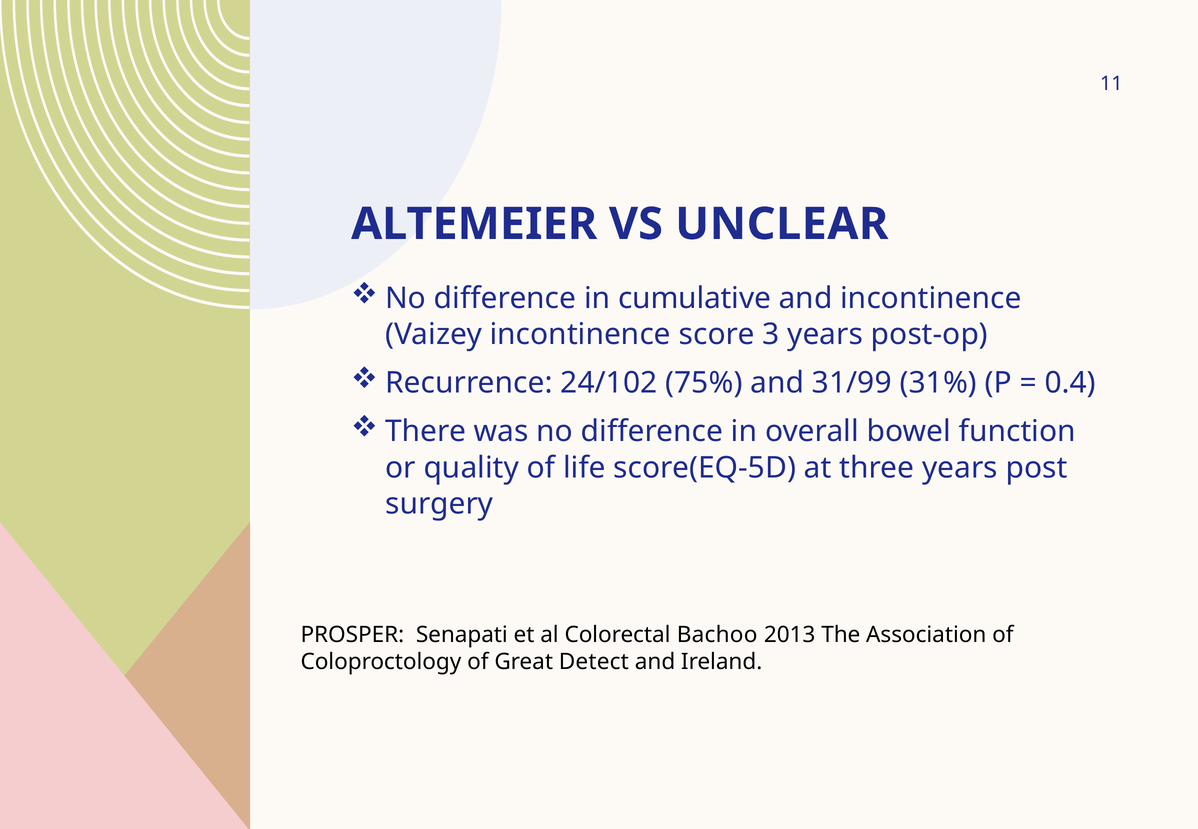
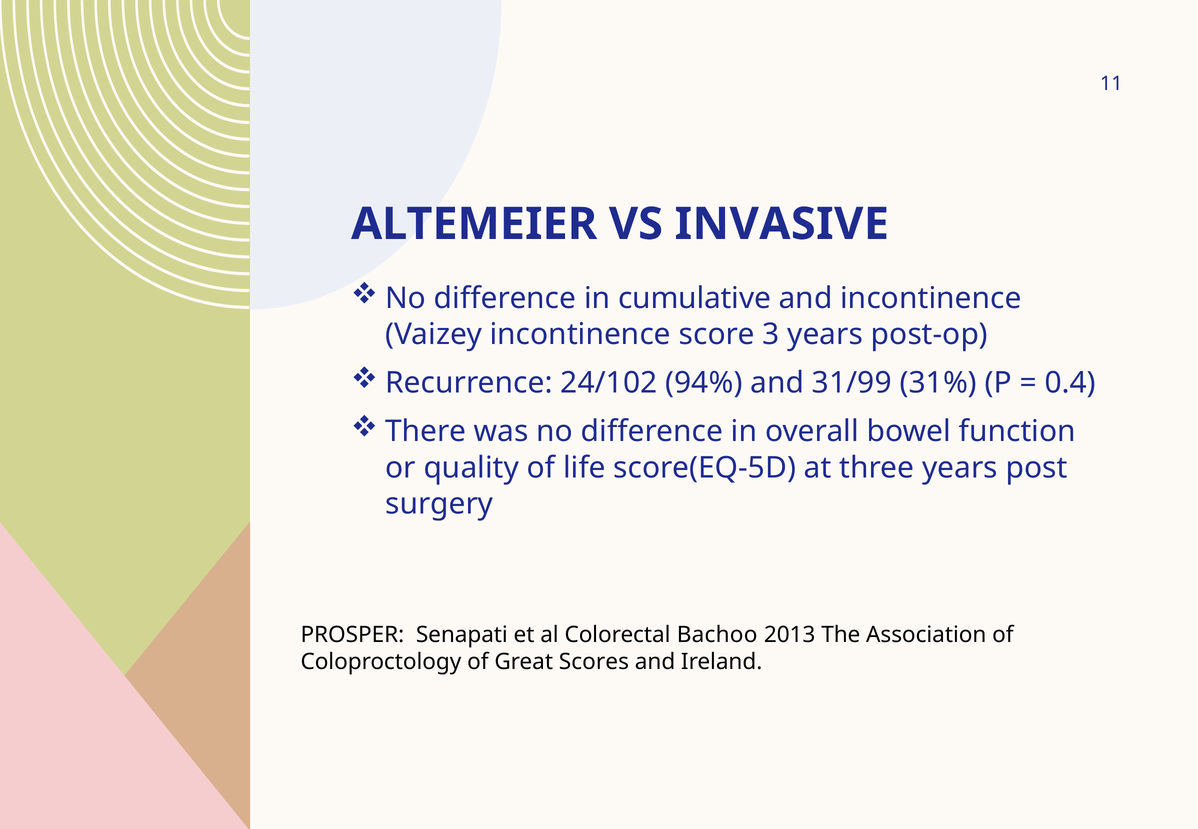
UNCLEAR: UNCLEAR -> INVASIVE
75%: 75% -> 94%
Detect: Detect -> Scores
